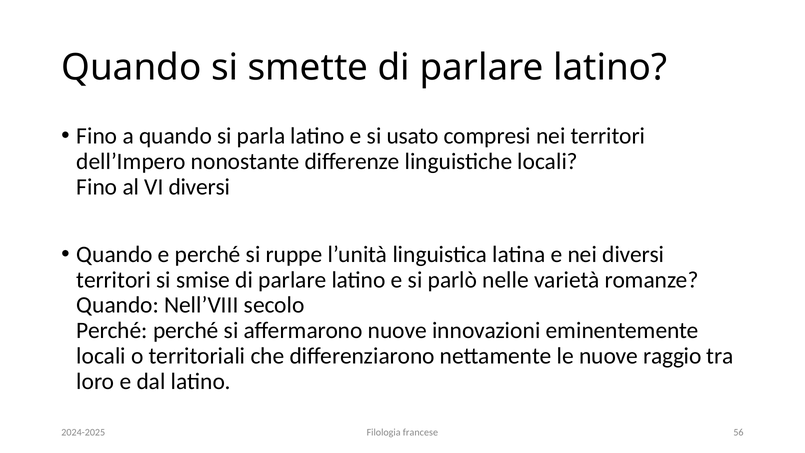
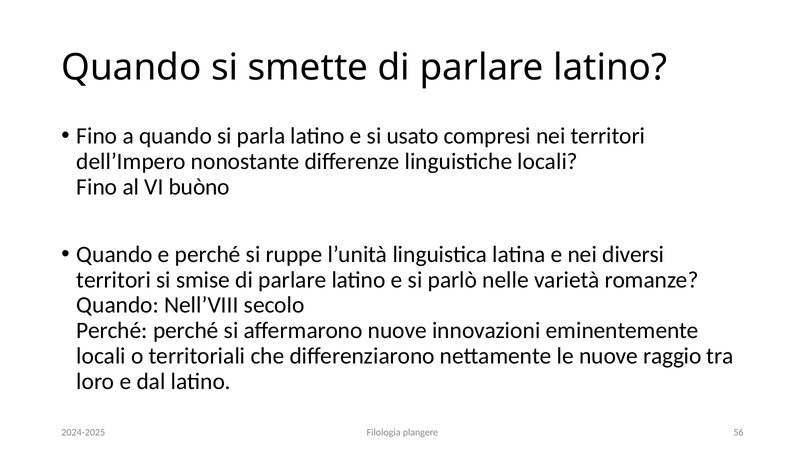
VI diversi: diversi -> buòno
francese: francese -> plangere
